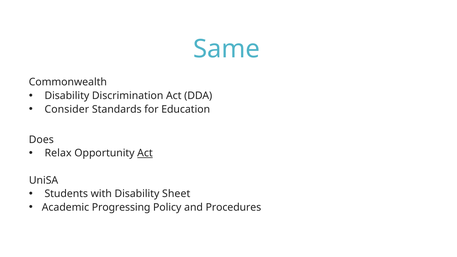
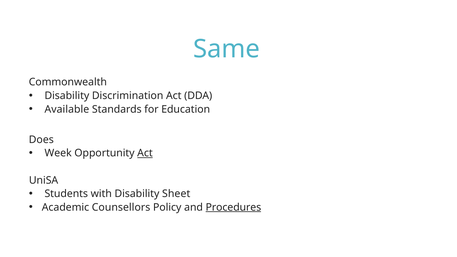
Consider: Consider -> Available
Relax: Relax -> Week
Progressing: Progressing -> Counsellors
Procedures underline: none -> present
